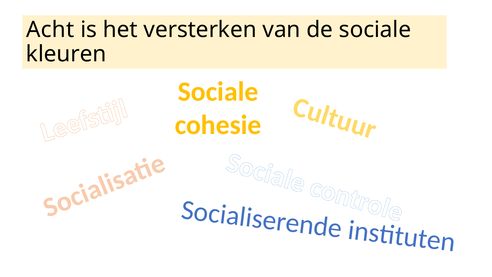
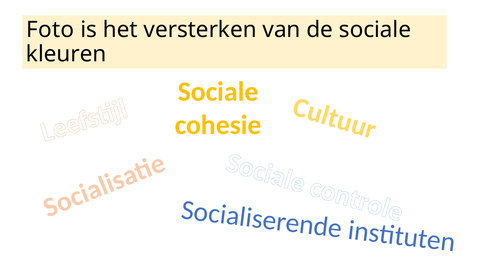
Acht: Acht -> Foto
